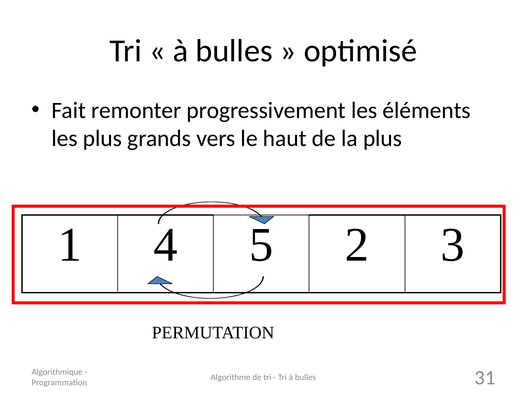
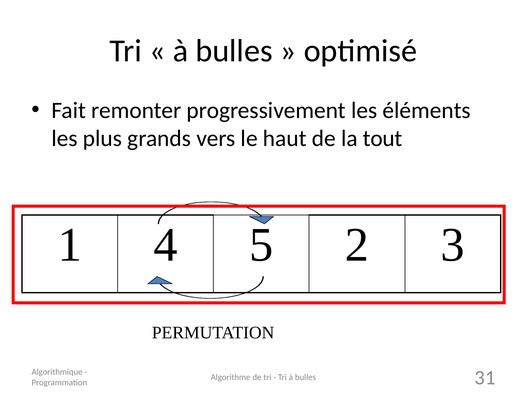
la plus: plus -> tout
